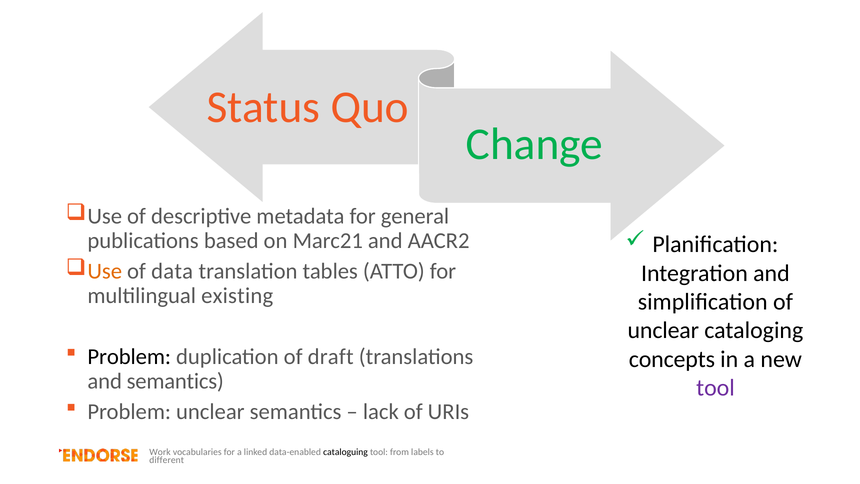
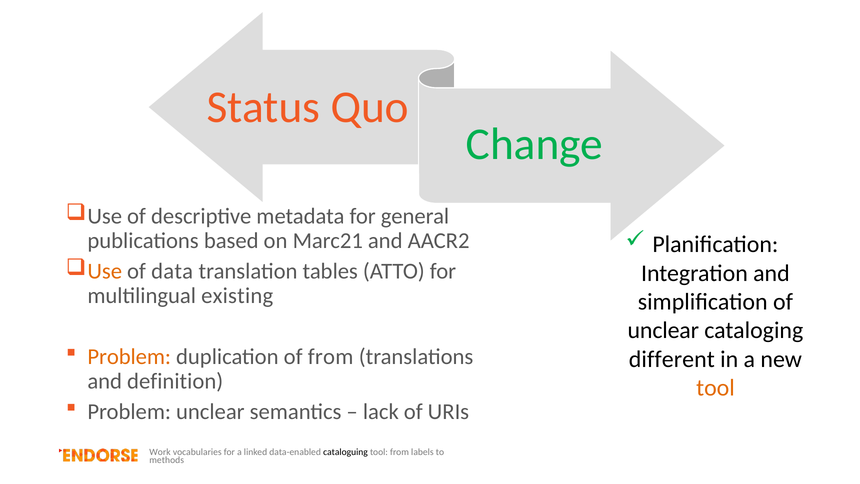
Problem at (129, 356) colour: black -> orange
of draft: draft -> from
concepts: concepts -> different
and semantics: semantics -> definition
tool at (715, 388) colour: purple -> orange
different: different -> methods
